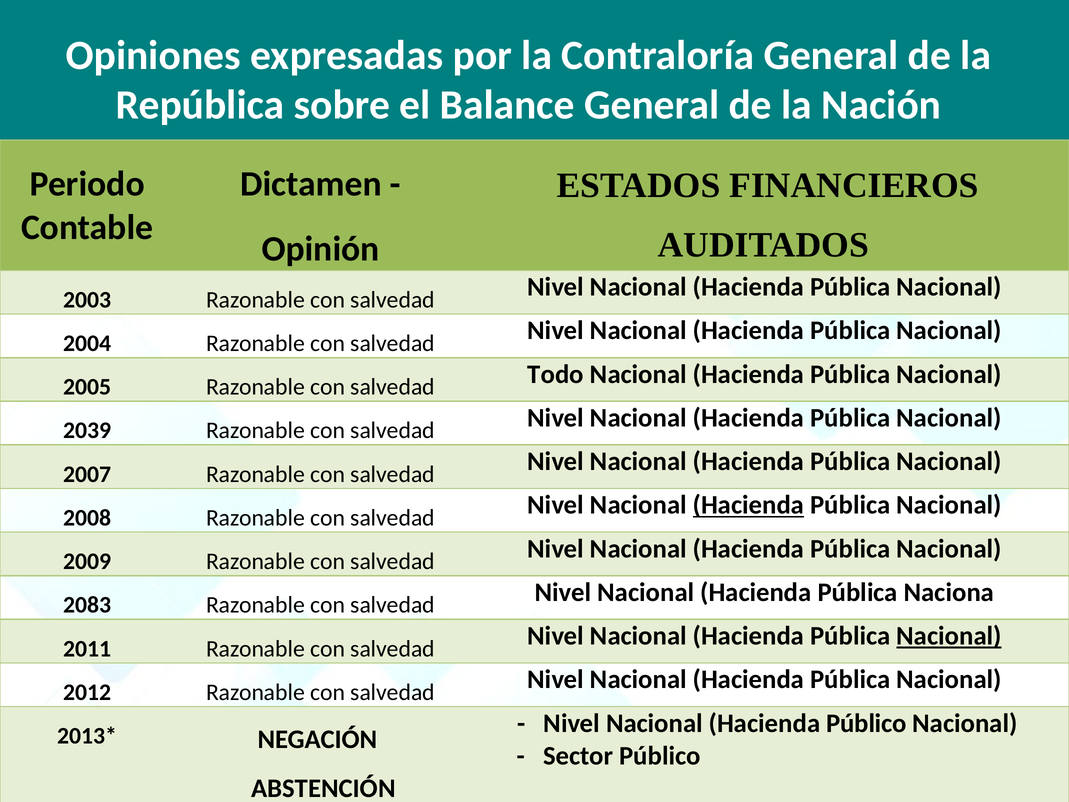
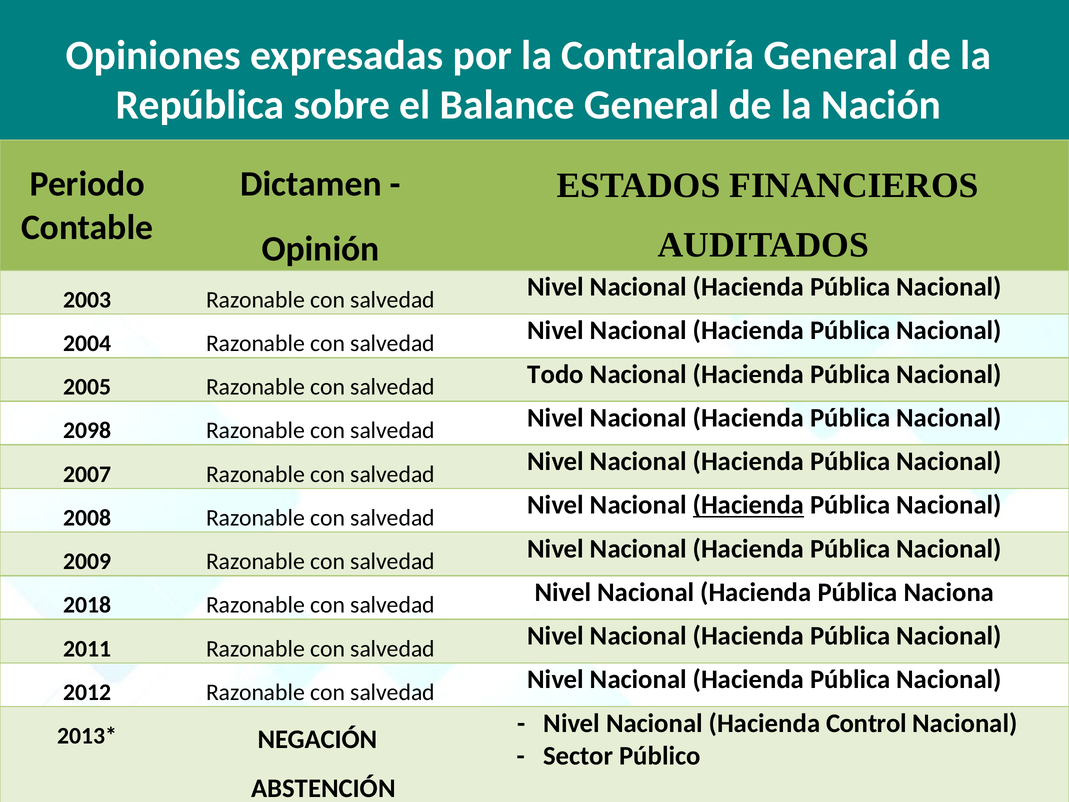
2039: 2039 -> 2098
2083: 2083 -> 2018
Nacional at (949, 636) underline: present -> none
Hacienda Público: Público -> Control
